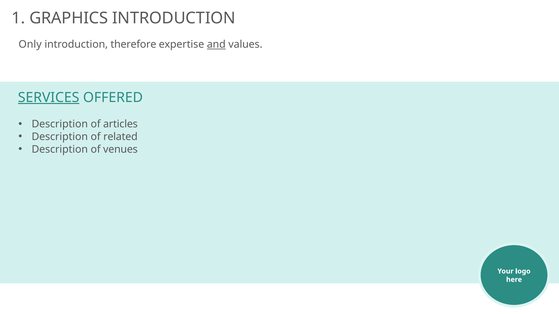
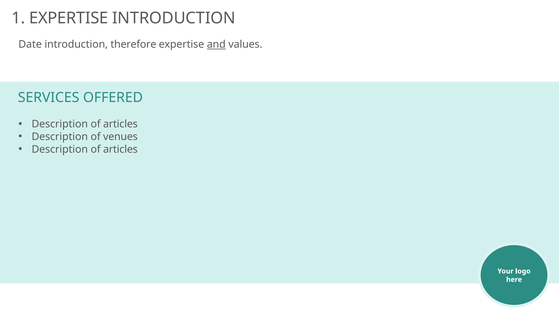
1 GRAPHICS: GRAPHICS -> EXPERTISE
Only: Only -> Date
SERVICES underline: present -> none
related: related -> venues
venues at (120, 150): venues -> articles
